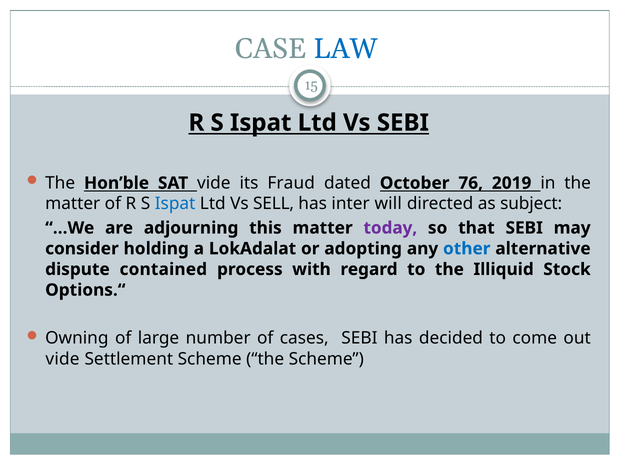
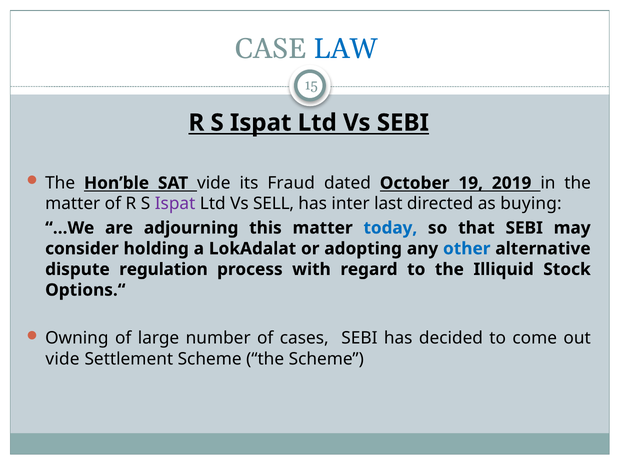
76: 76 -> 19
Ispat at (175, 204) colour: blue -> purple
will: will -> last
subject: subject -> buying
today colour: purple -> blue
contained: contained -> regulation
